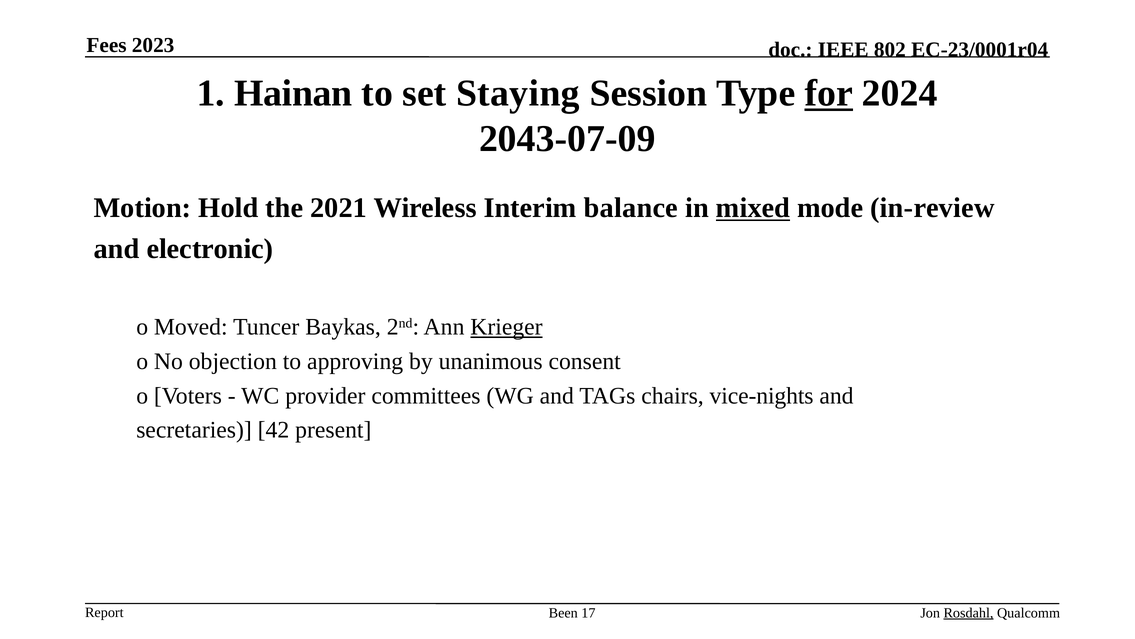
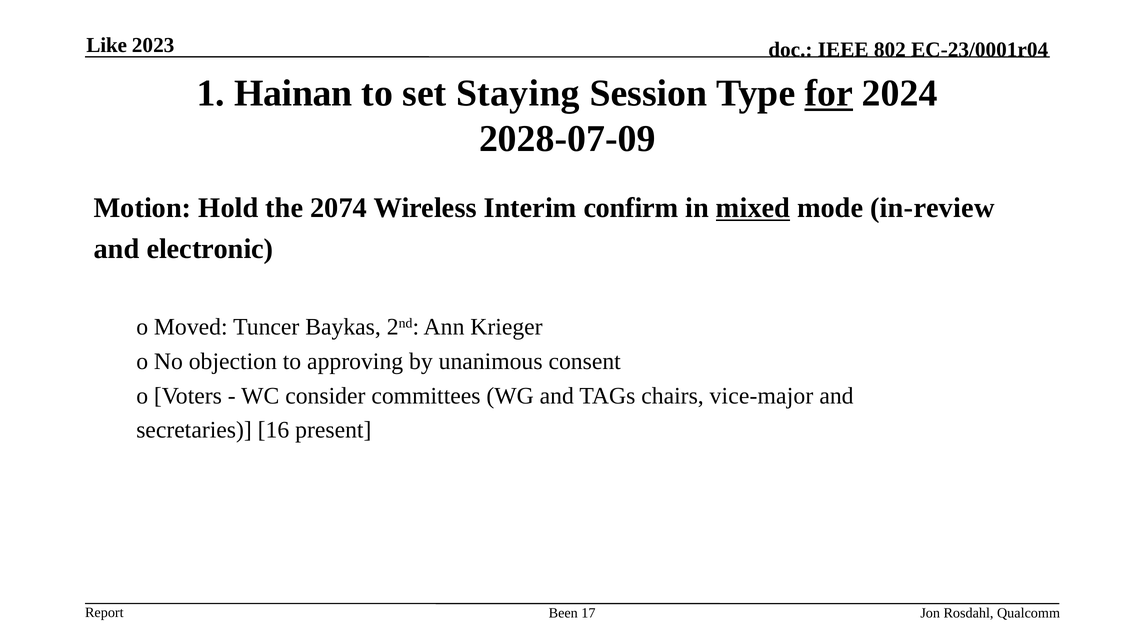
Fees: Fees -> Like
2043-07-09: 2043-07-09 -> 2028-07-09
2021: 2021 -> 2074
balance: balance -> confirm
Krieger underline: present -> none
provider: provider -> consider
vice-nights: vice-nights -> vice-major
42: 42 -> 16
Rosdahl underline: present -> none
